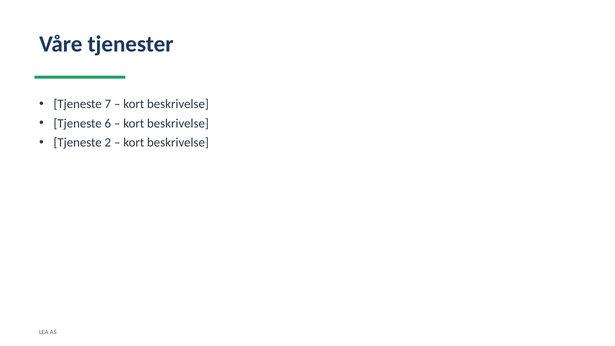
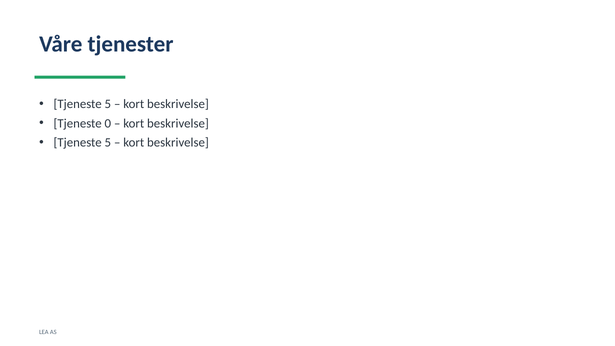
7 at (108, 104): 7 -> 5
6: 6 -> 0
2 at (108, 143): 2 -> 5
